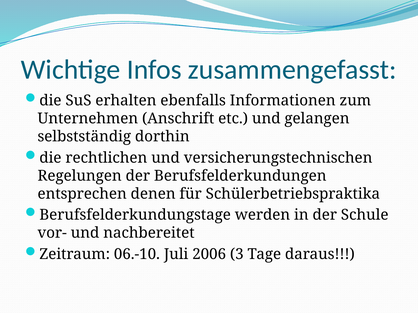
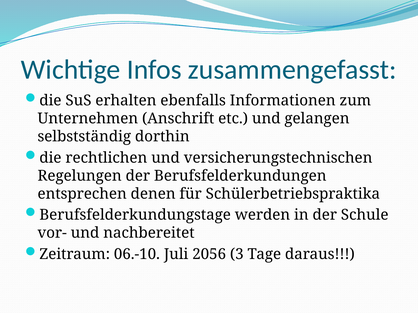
2006: 2006 -> 2056
